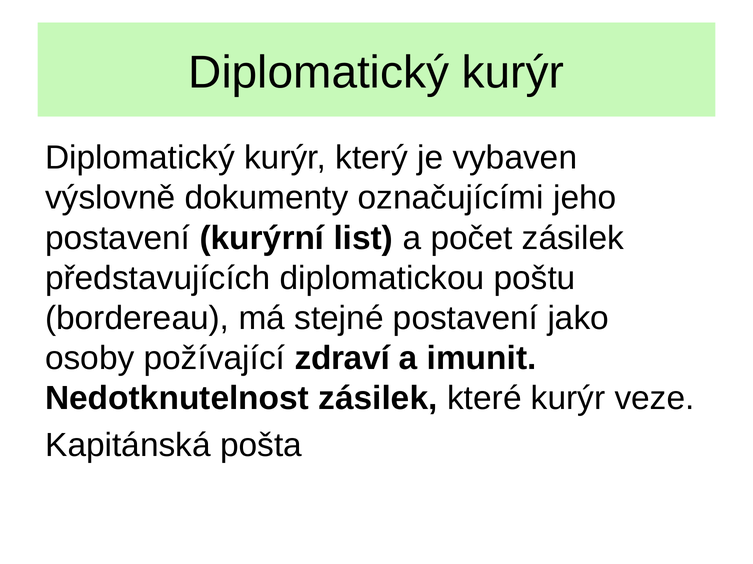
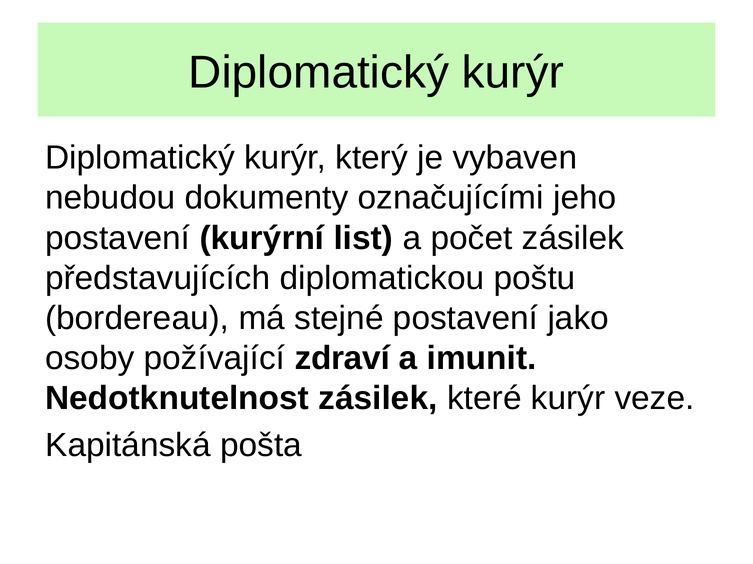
výslovně: výslovně -> nebudou
